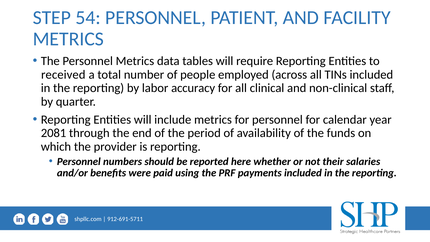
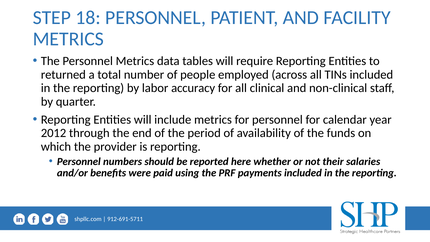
54: 54 -> 18
received: received -> returned
2081: 2081 -> 2012
